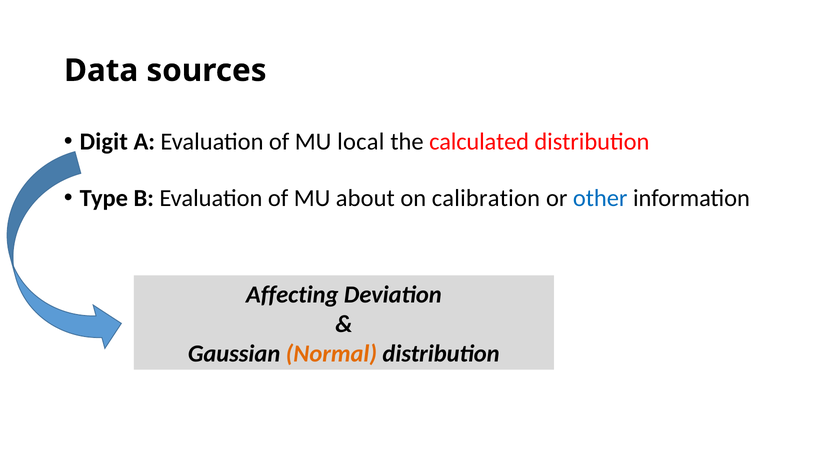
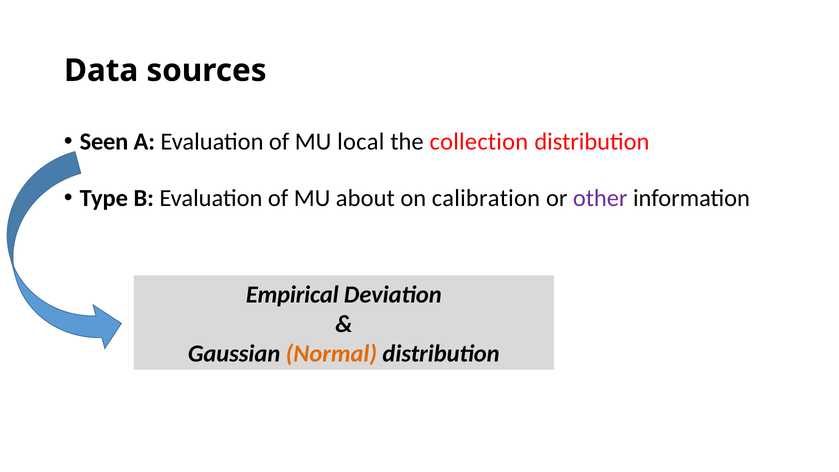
Digit: Digit -> Seen
calculated: calculated -> collection
other colour: blue -> purple
Affecting: Affecting -> Empirical
